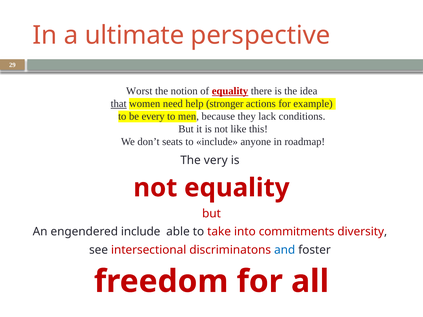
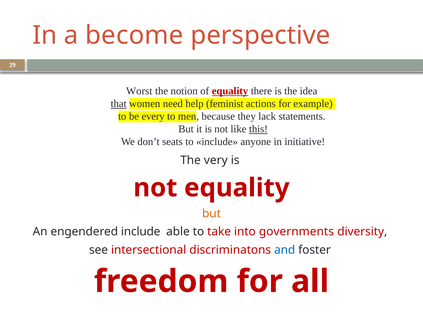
ultimate: ultimate -> become
stronger: stronger -> feminist
conditions: conditions -> statements
this underline: none -> present
roadmap: roadmap -> initiative
but at (211, 214) colour: red -> orange
commitments: commitments -> governments
